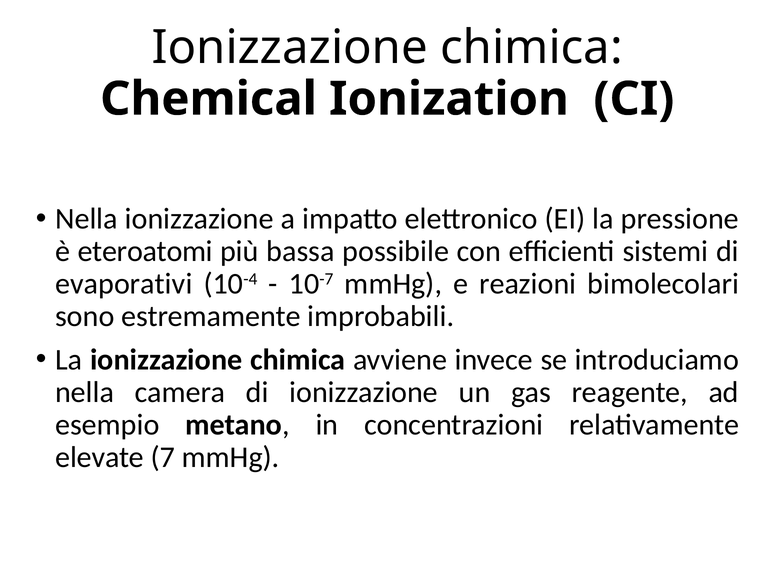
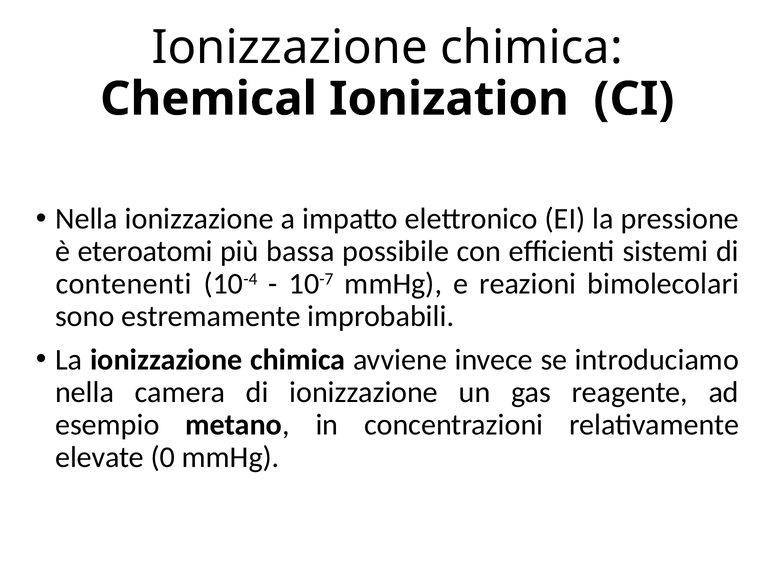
evaporativi: evaporativi -> contenenti
7: 7 -> 0
